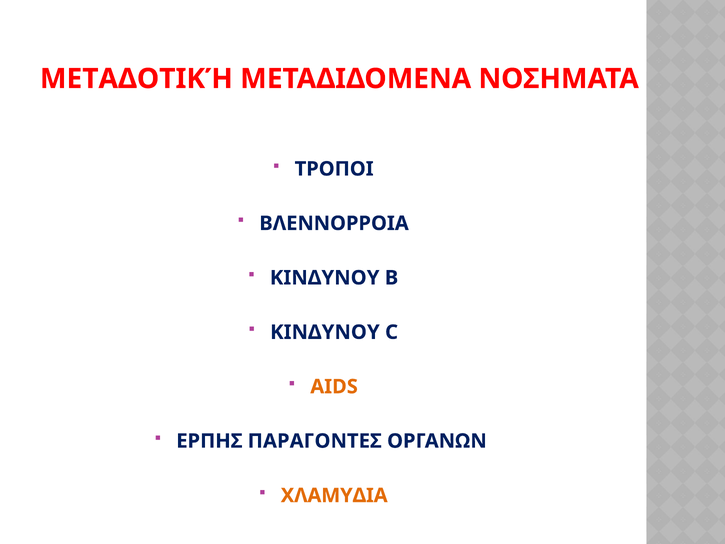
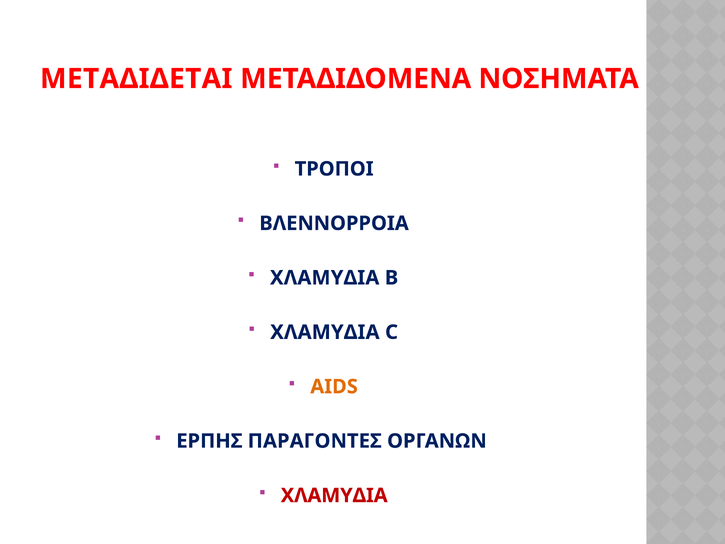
ΜΕΤΑΔΟΤΙΚΉ: ΜΕΤΑΔΟΤΙΚΉ -> ΜΕΤΑΔΙΔΕΤΑΙ
ΚΙΝΔΥΝΟΥ at (325, 278): ΚΙΝΔΥΝΟΥ -> ΧΛΑΜΥΔΙΑ
ΚΙΝΔΥΝΟΥ at (325, 332): ΚΙΝΔΥΝΟΥ -> ΧΛΑΜΥΔΙΑ
ΧΛΑΜΥΔΙΑ at (334, 495) colour: orange -> red
